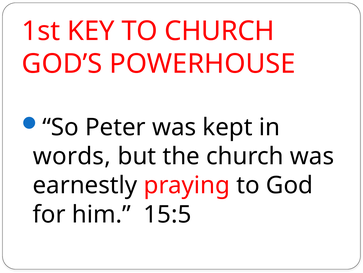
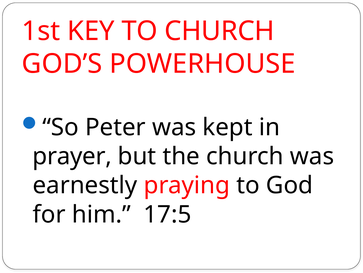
words: words -> prayer
15:5: 15:5 -> 17:5
